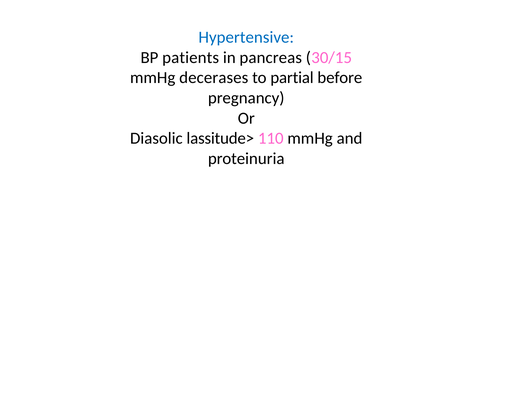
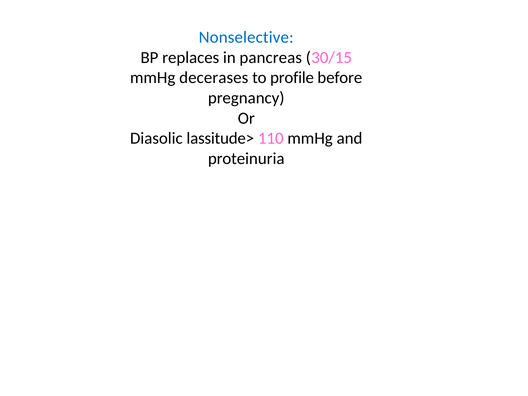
Hypertensive: Hypertensive -> Nonselective
patients: patients -> replaces
partial: partial -> profile
